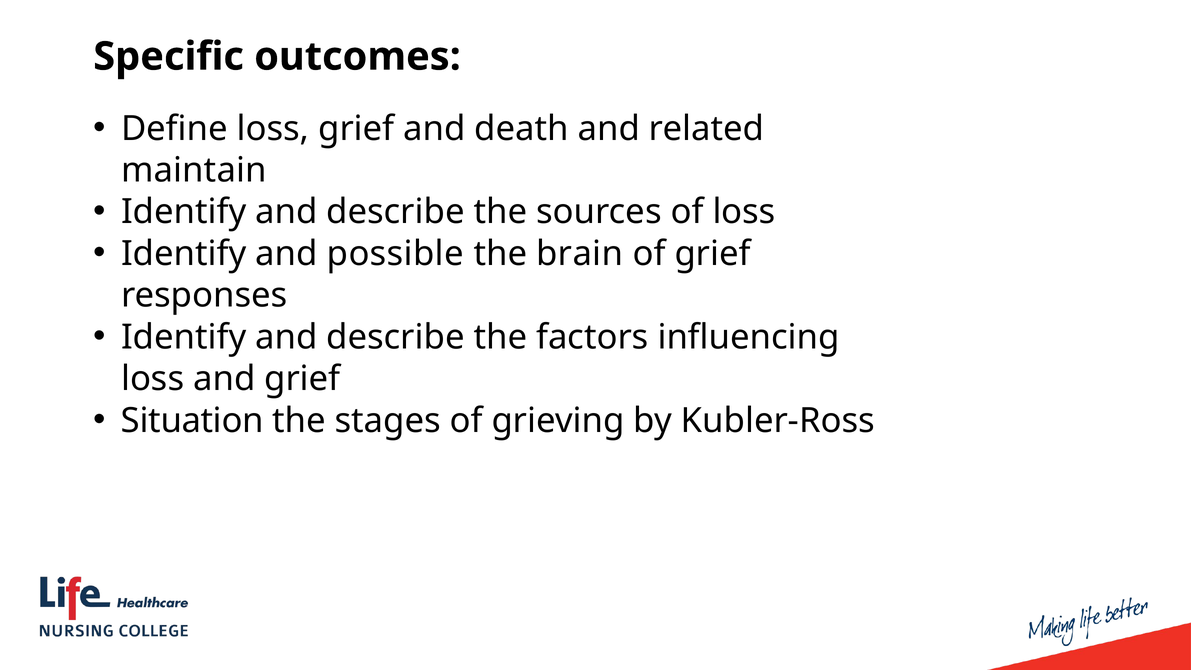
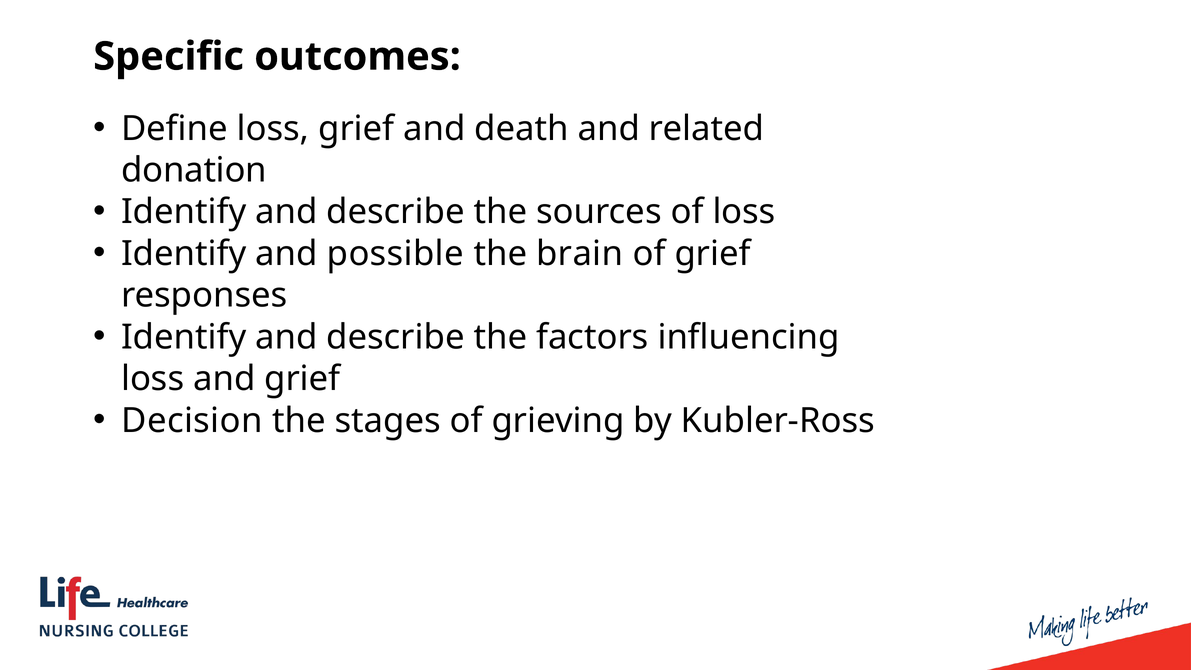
maintain: maintain -> donation
Situation: Situation -> Decision
